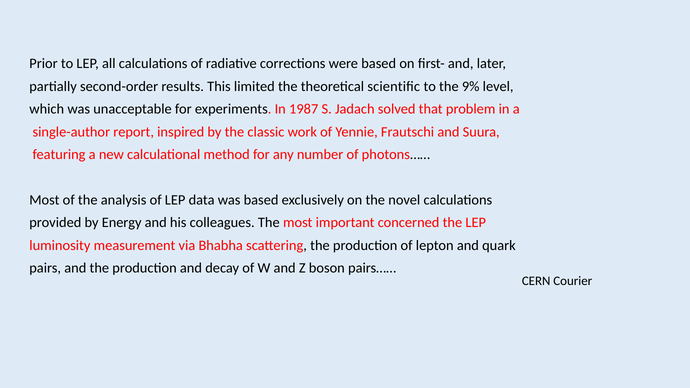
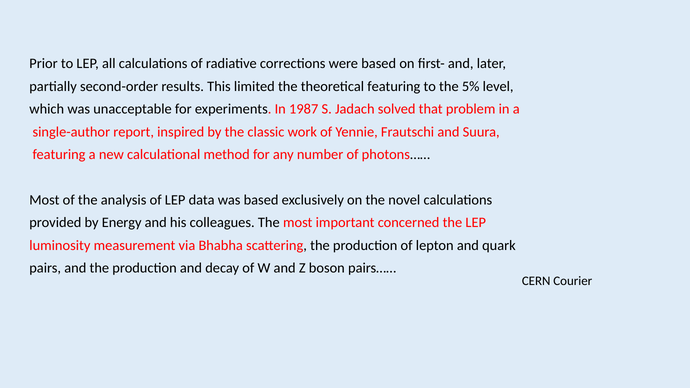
theoretical scientiﬁc: scientiﬁc -> featuring
9%: 9% -> 5%
